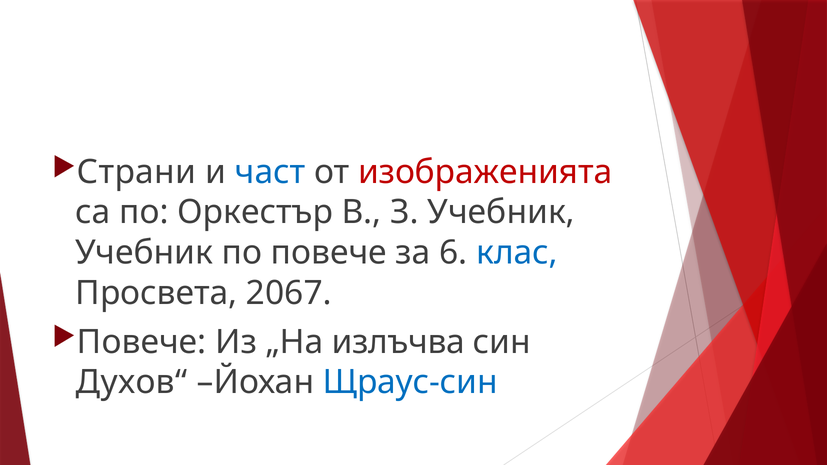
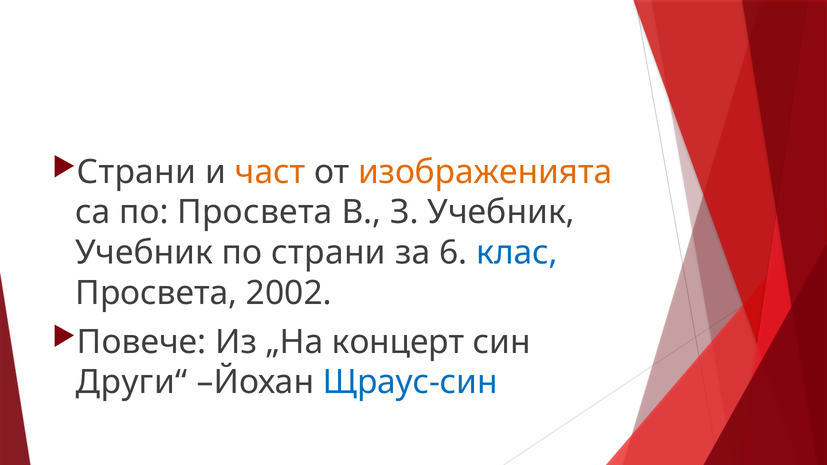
част colour: blue -> orange
изображенията colour: red -> orange
по Оркестър: Оркестър -> Просвета
по повече: повече -> страни
2067: 2067 -> 2002
излъчва: излъчва -> концерт
Духов“: Духов“ -> Други“
